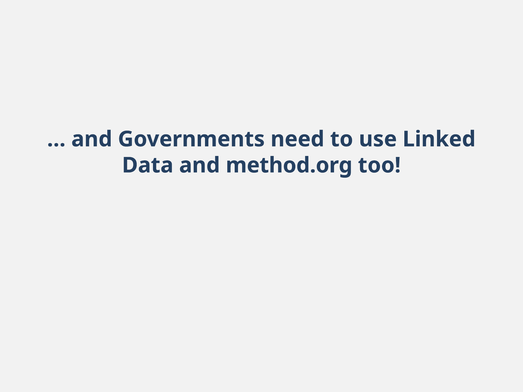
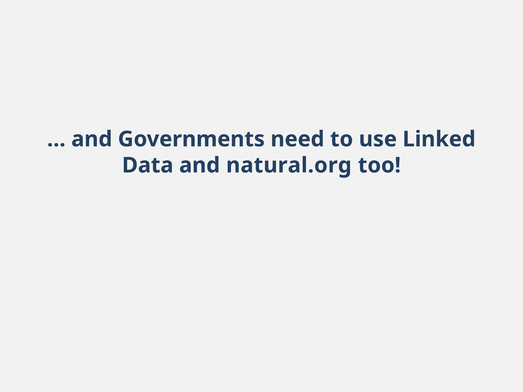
method.org: method.org -> natural.org
